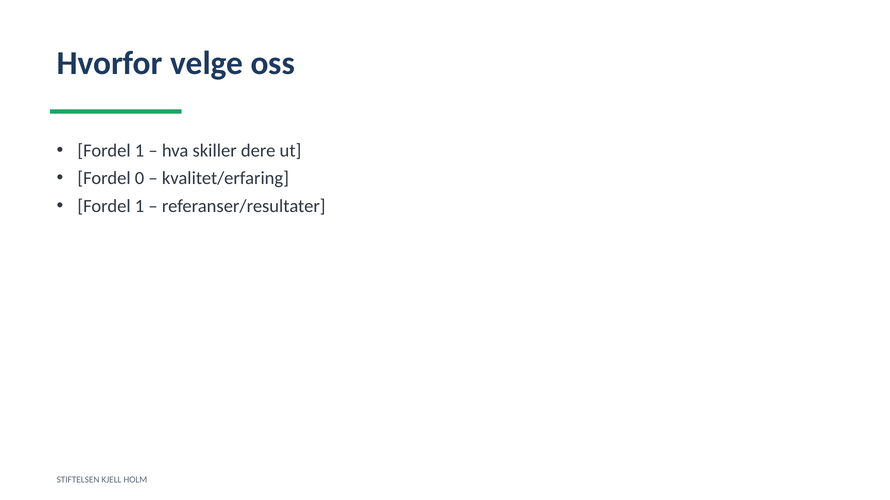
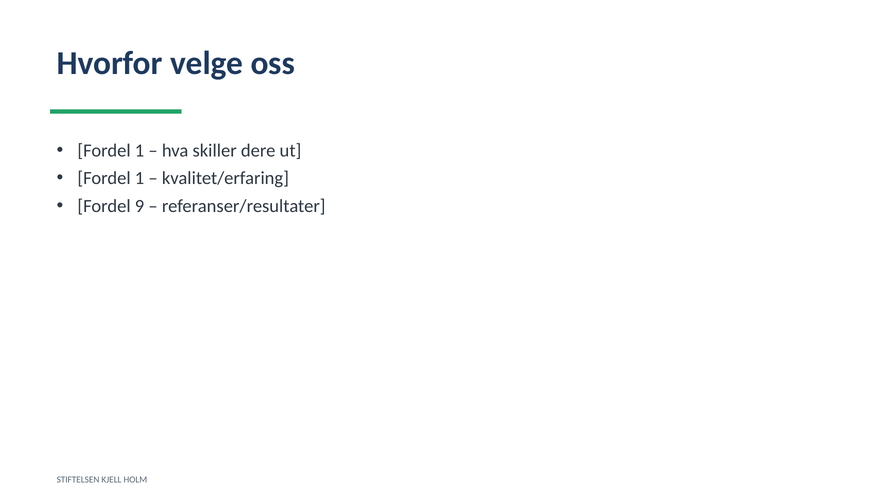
0 at (140, 179): 0 -> 1
1 at (140, 206): 1 -> 9
